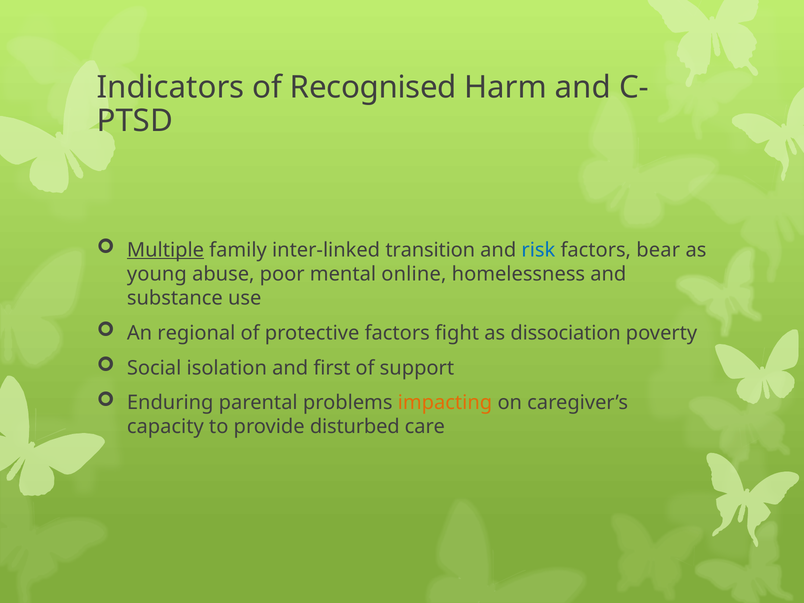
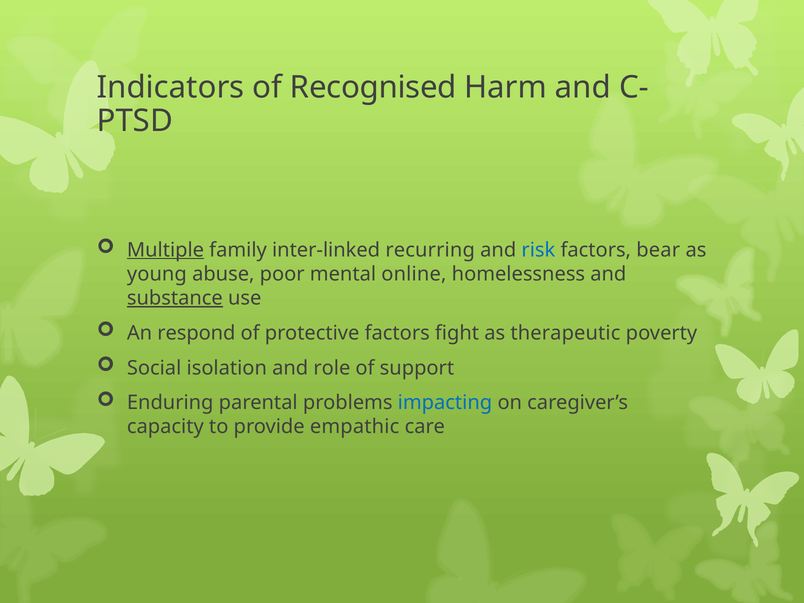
transition: transition -> recurring
substance underline: none -> present
regional: regional -> respond
dissociation: dissociation -> therapeutic
first: first -> role
impacting colour: orange -> blue
disturbed: disturbed -> empathic
